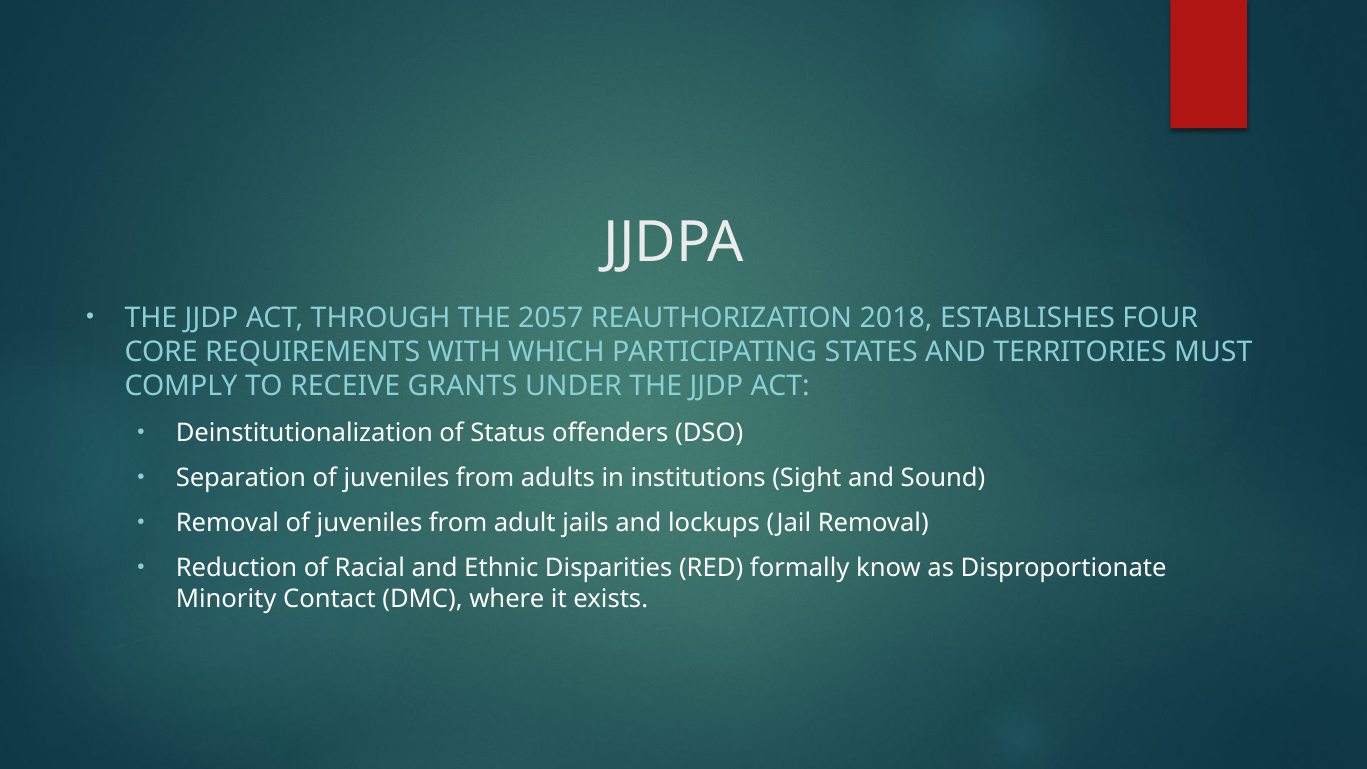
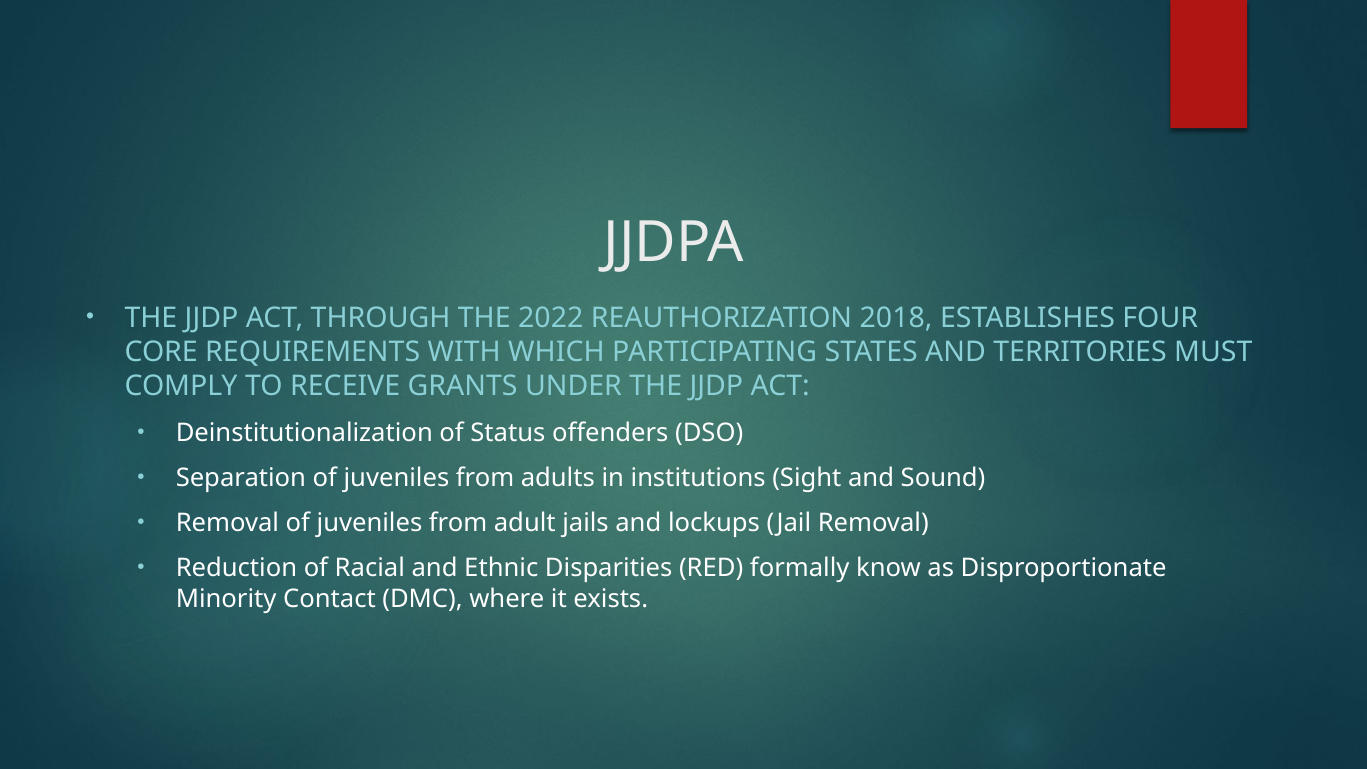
2057: 2057 -> 2022
